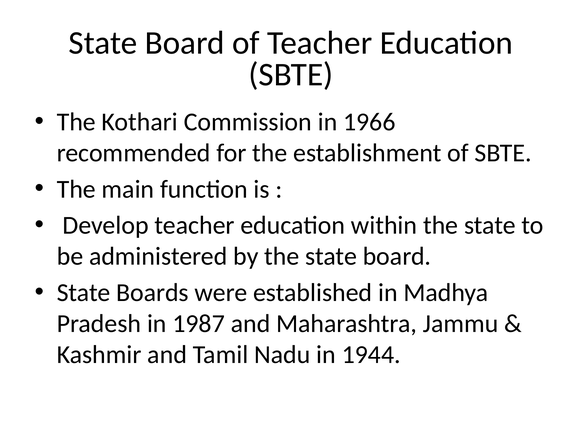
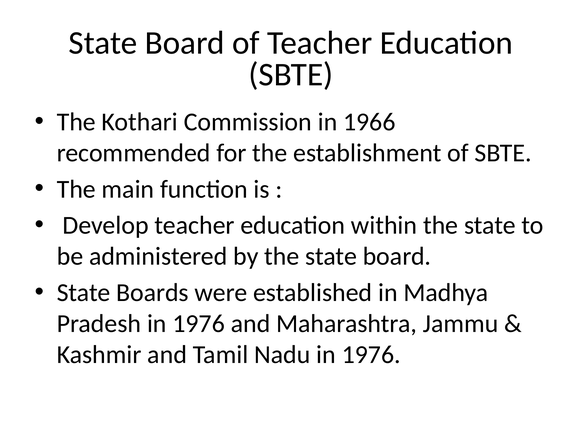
Pradesh in 1987: 1987 -> 1976
Nadu in 1944: 1944 -> 1976
